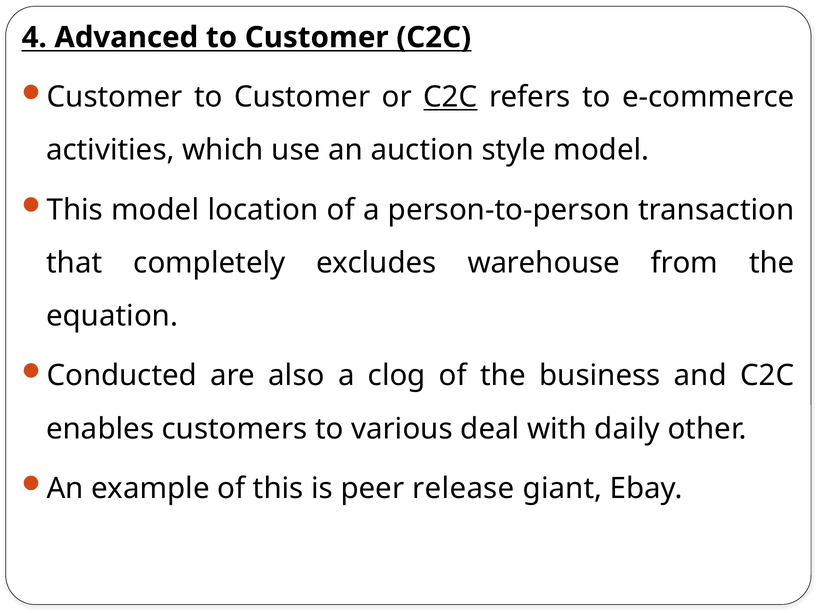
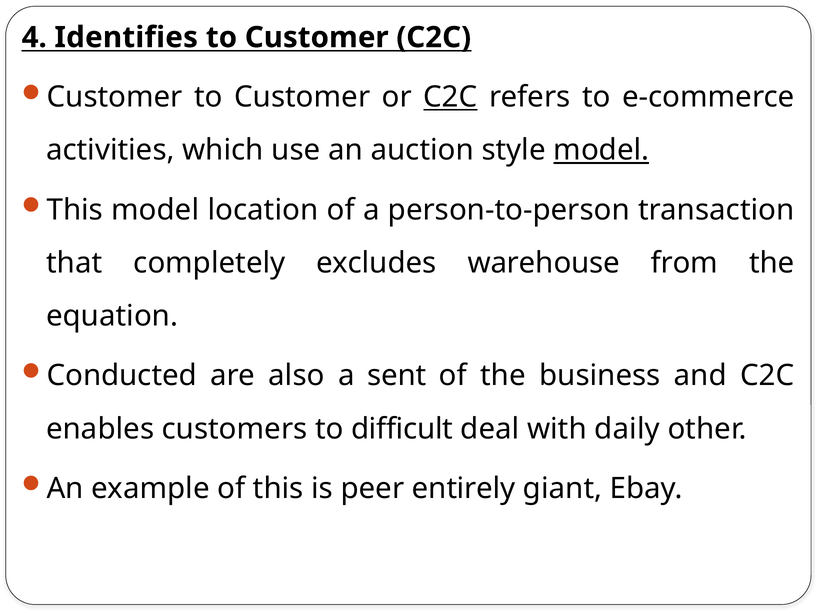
Advanced: Advanced -> Identifies
model at (601, 150) underline: none -> present
clog: clog -> sent
various: various -> difficult
release: release -> entirely
